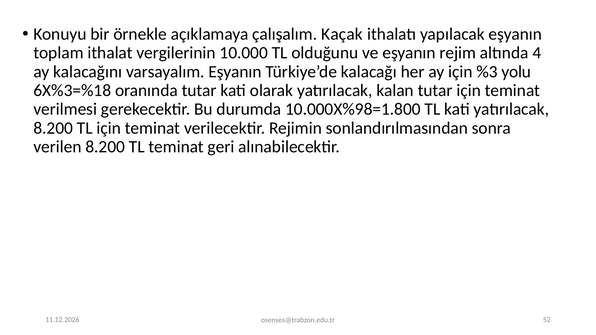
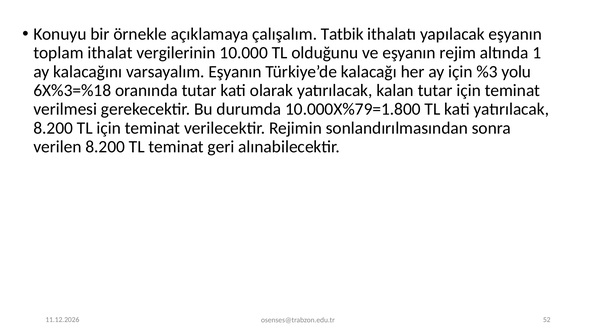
Kaçak: Kaçak -> Tatbik
4: 4 -> 1
10.000X%98=1.800: 10.000X%98=1.800 -> 10.000X%79=1.800
